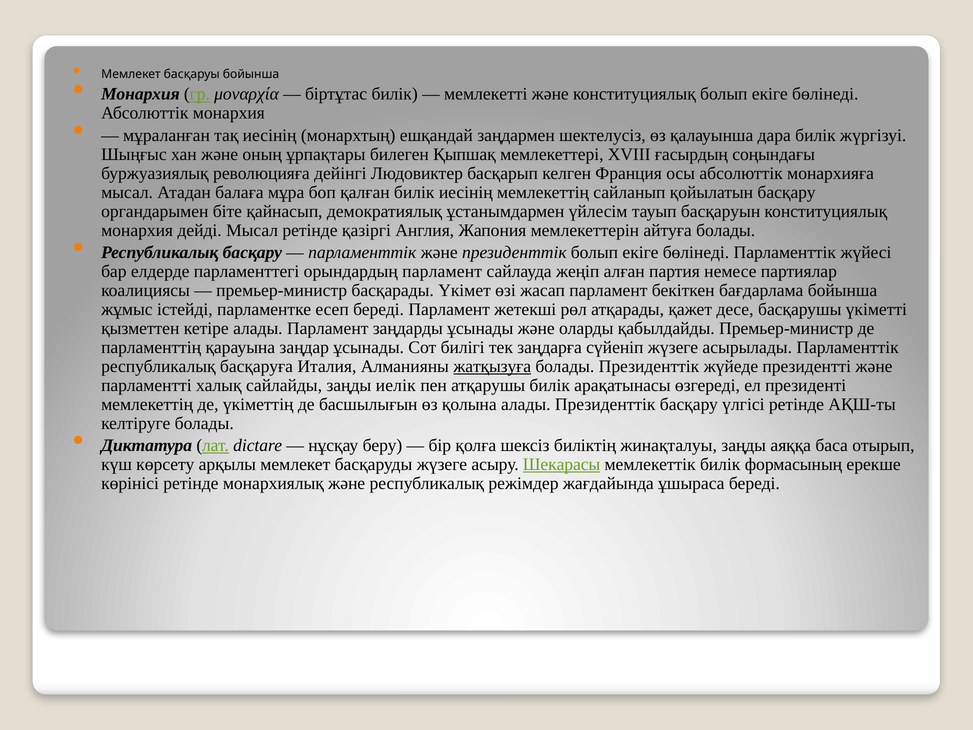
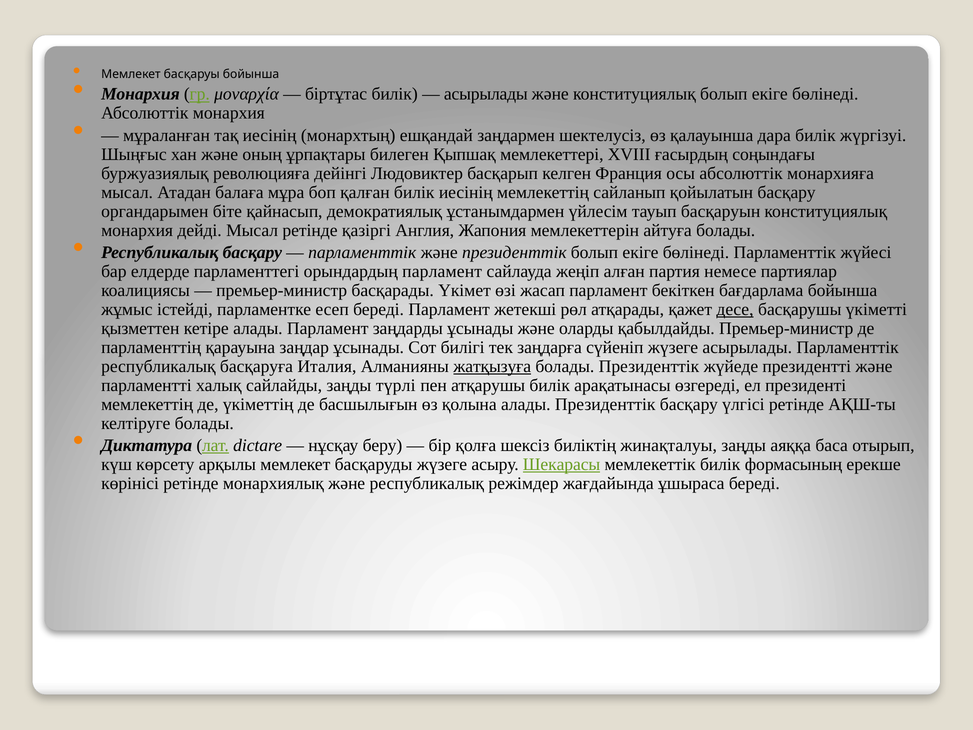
мемлекетті at (486, 94): мемлекетті -> асырылады
десе underline: none -> present
иелік: иелік -> түрлі
